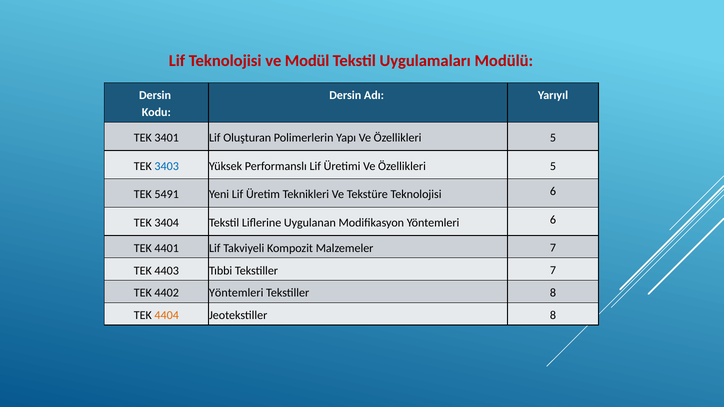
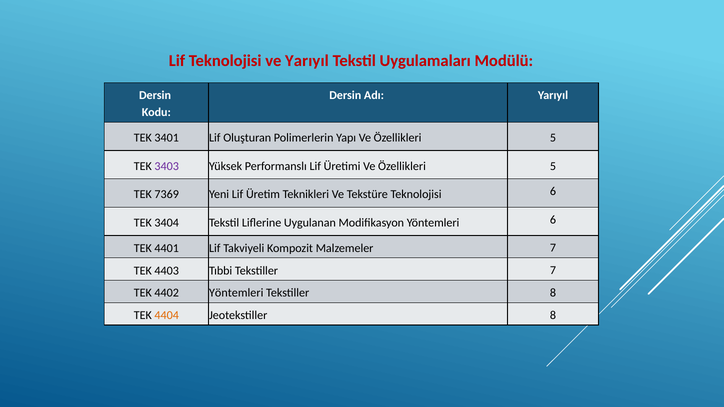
ve Modül: Modül -> Yarıyıl
3403 colour: blue -> purple
5491: 5491 -> 7369
